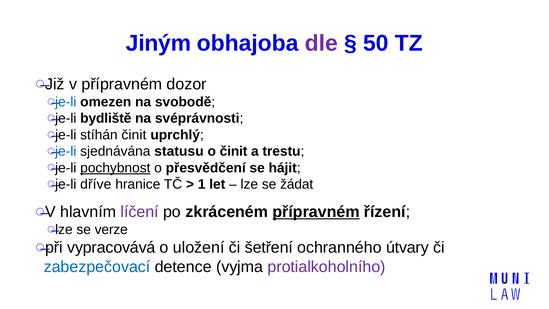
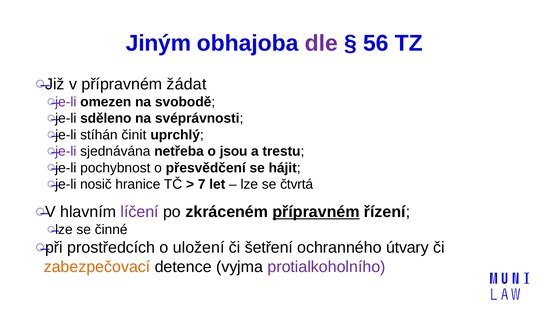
50: 50 -> 56
dozor: dozor -> žádat
je-li at (66, 102) colour: blue -> purple
bydliště: bydliště -> sděleno
je-li at (66, 151) colour: blue -> purple
statusu: statusu -> netřeba
o činit: činit -> jsou
pochybnost underline: present -> none
dříve: dříve -> nosič
1: 1 -> 7
žádat: žádat -> čtvrtá
verze: verze -> činné
vypracovává: vypracovává -> prostředcích
zabezpečovací colour: blue -> orange
